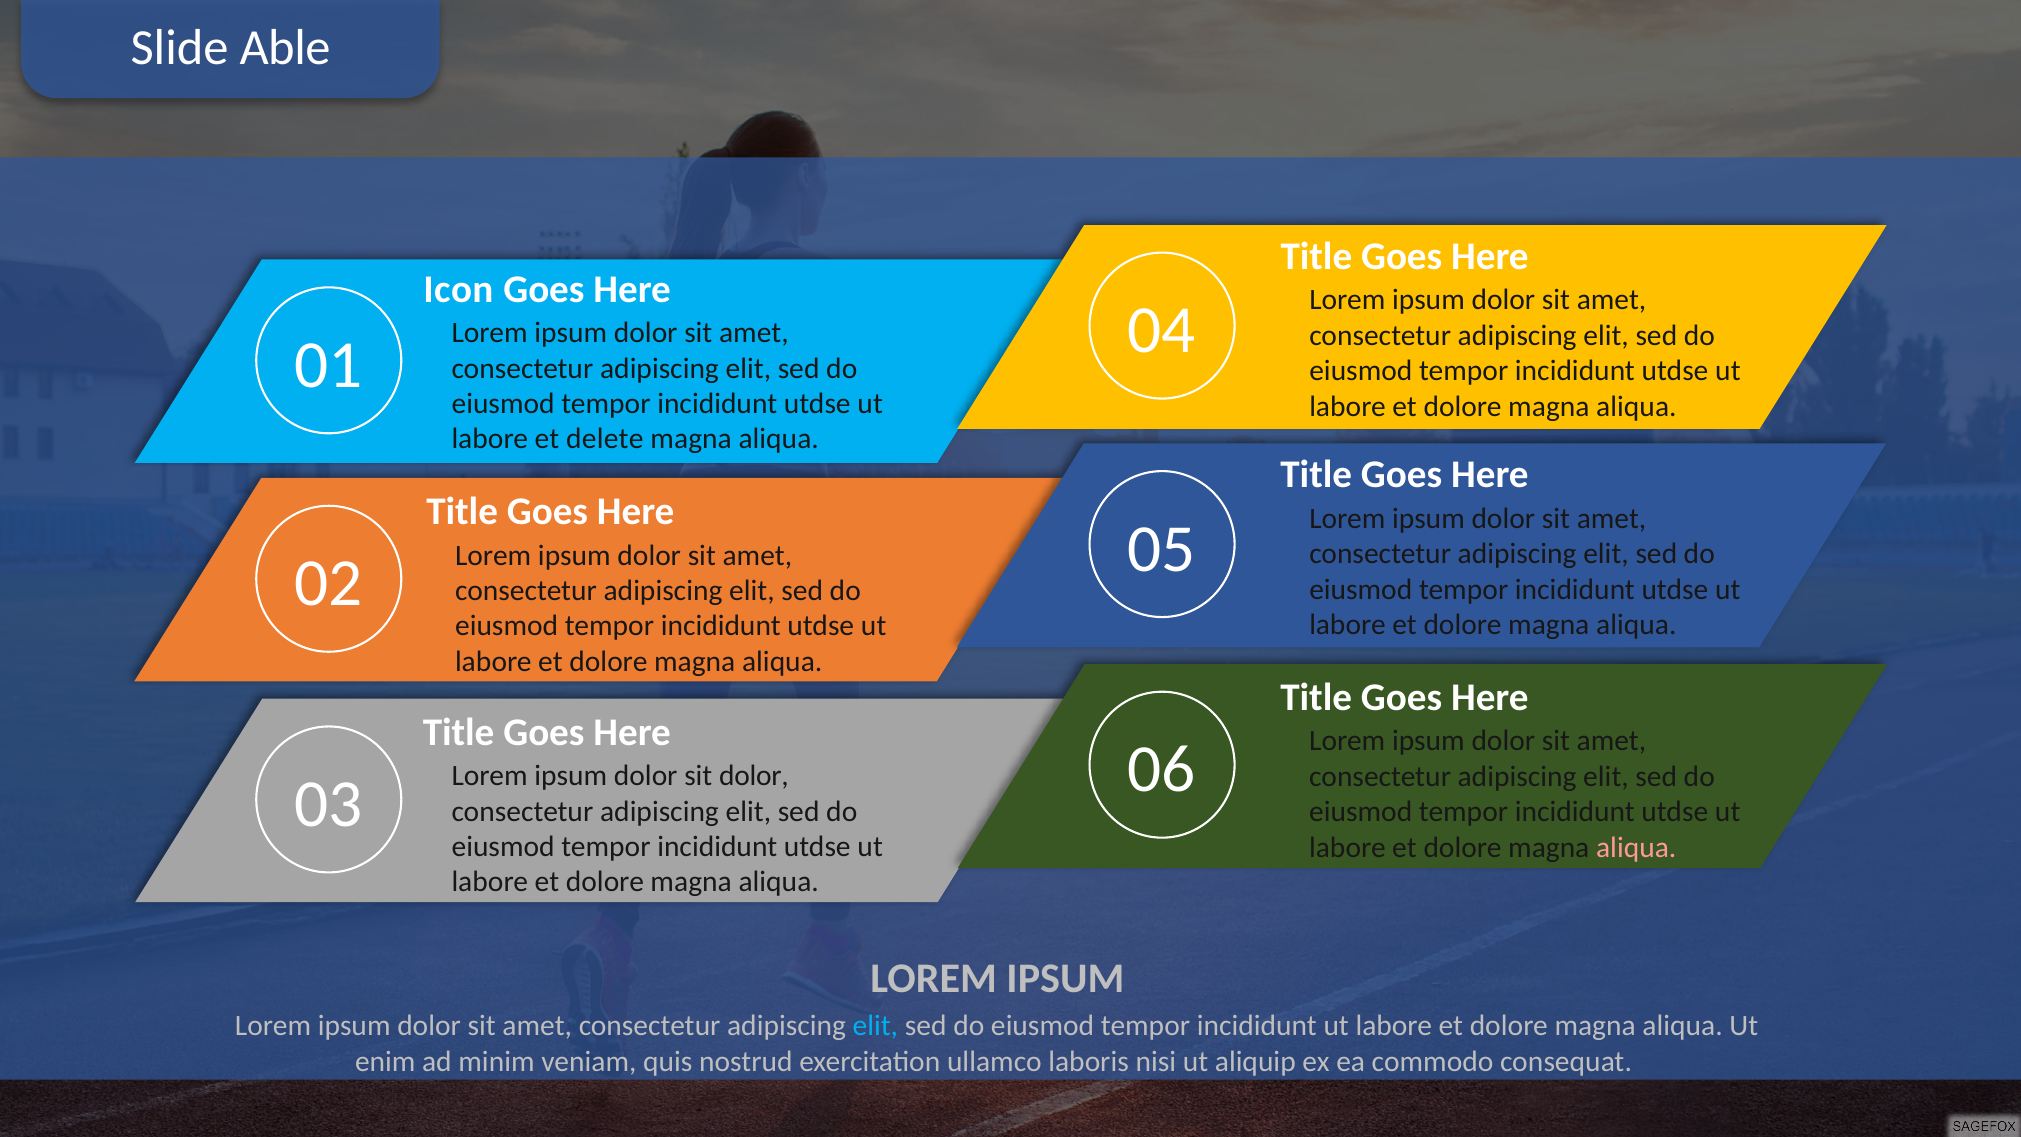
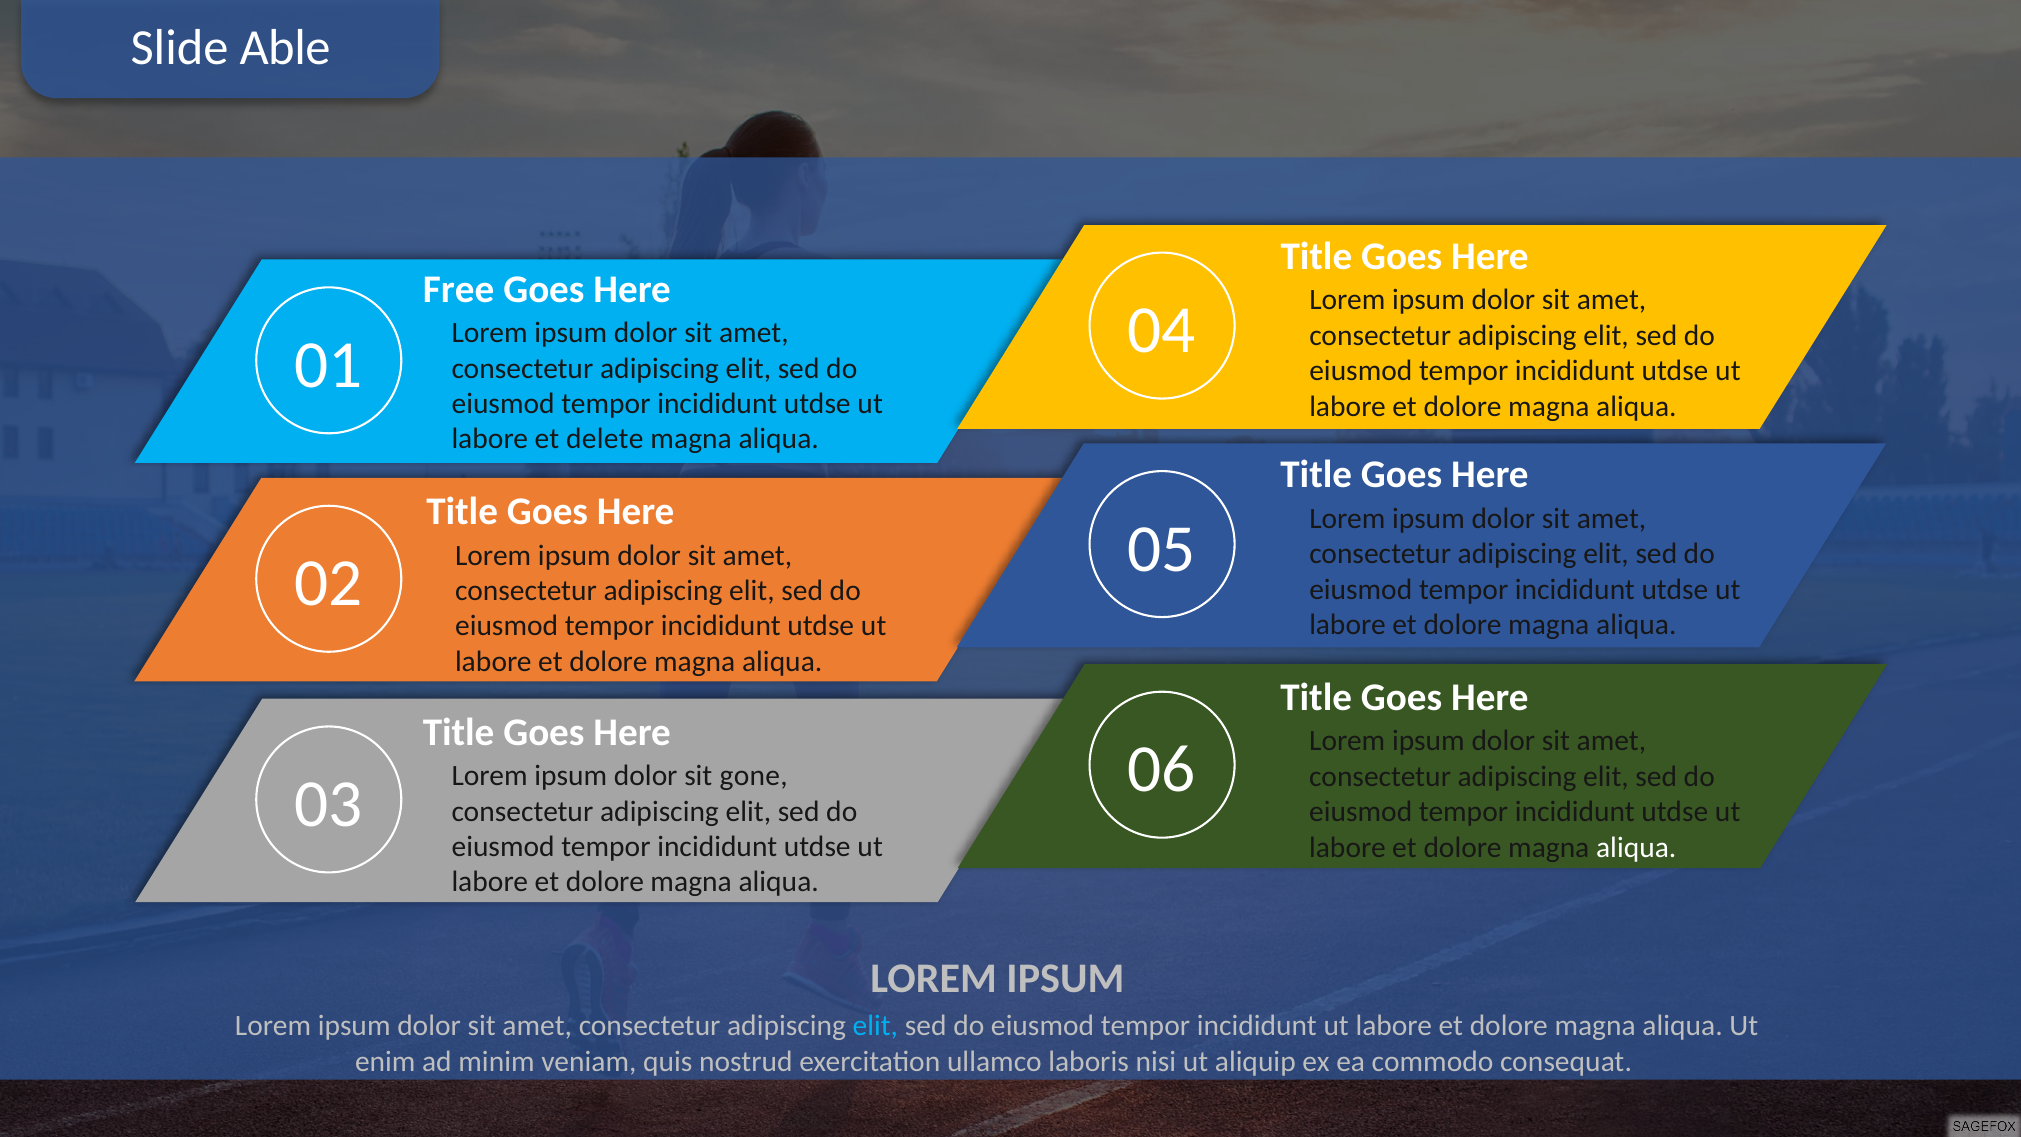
Icon: Icon -> Free
sit dolor: dolor -> gone
aliqua at (1636, 847) colour: pink -> white
